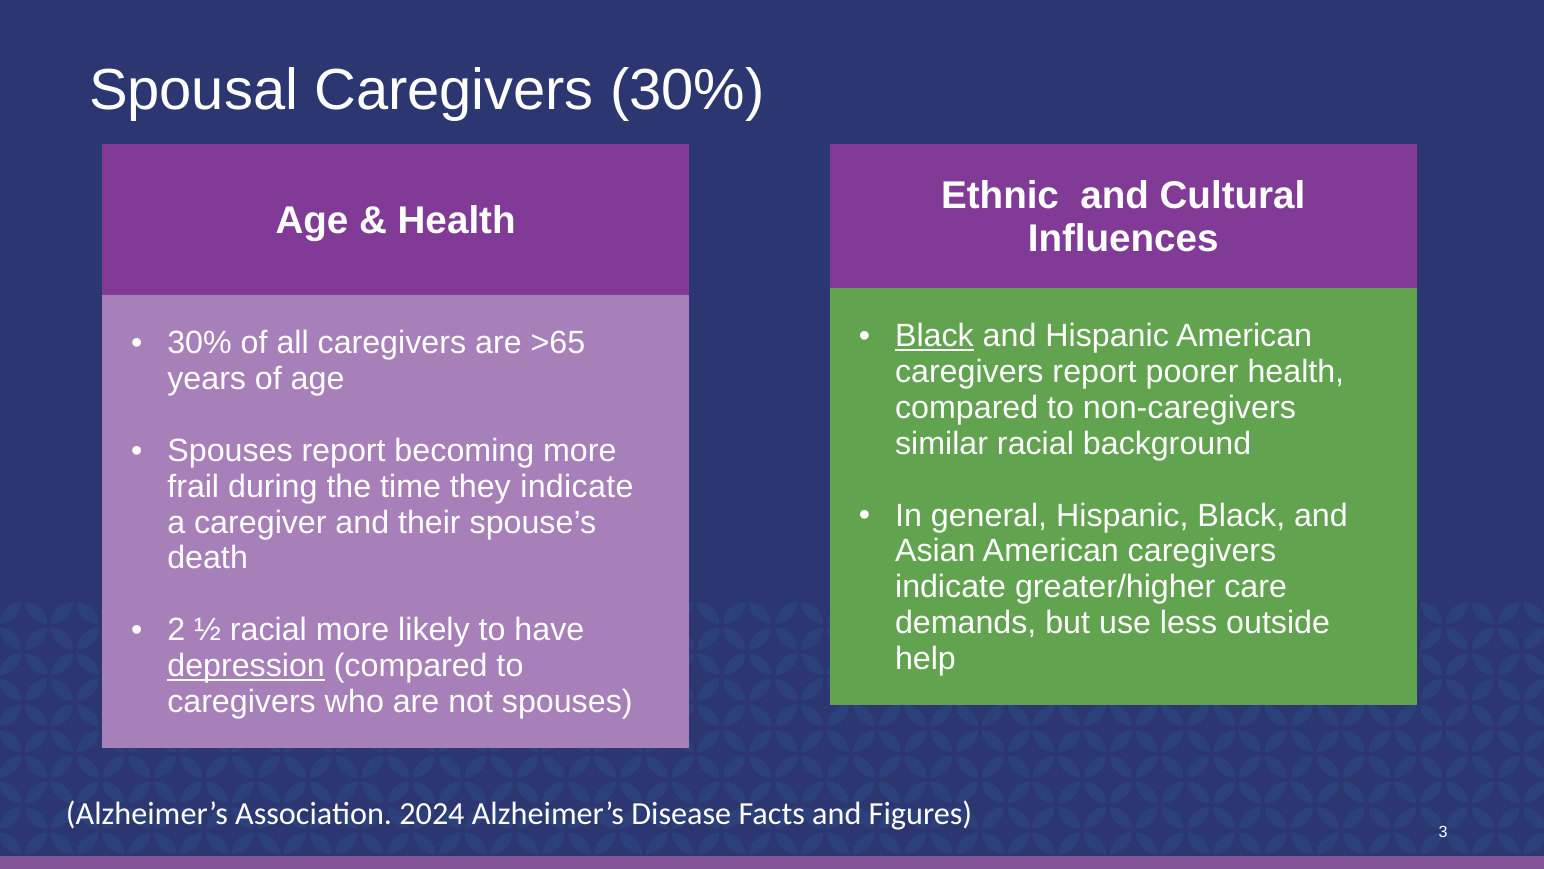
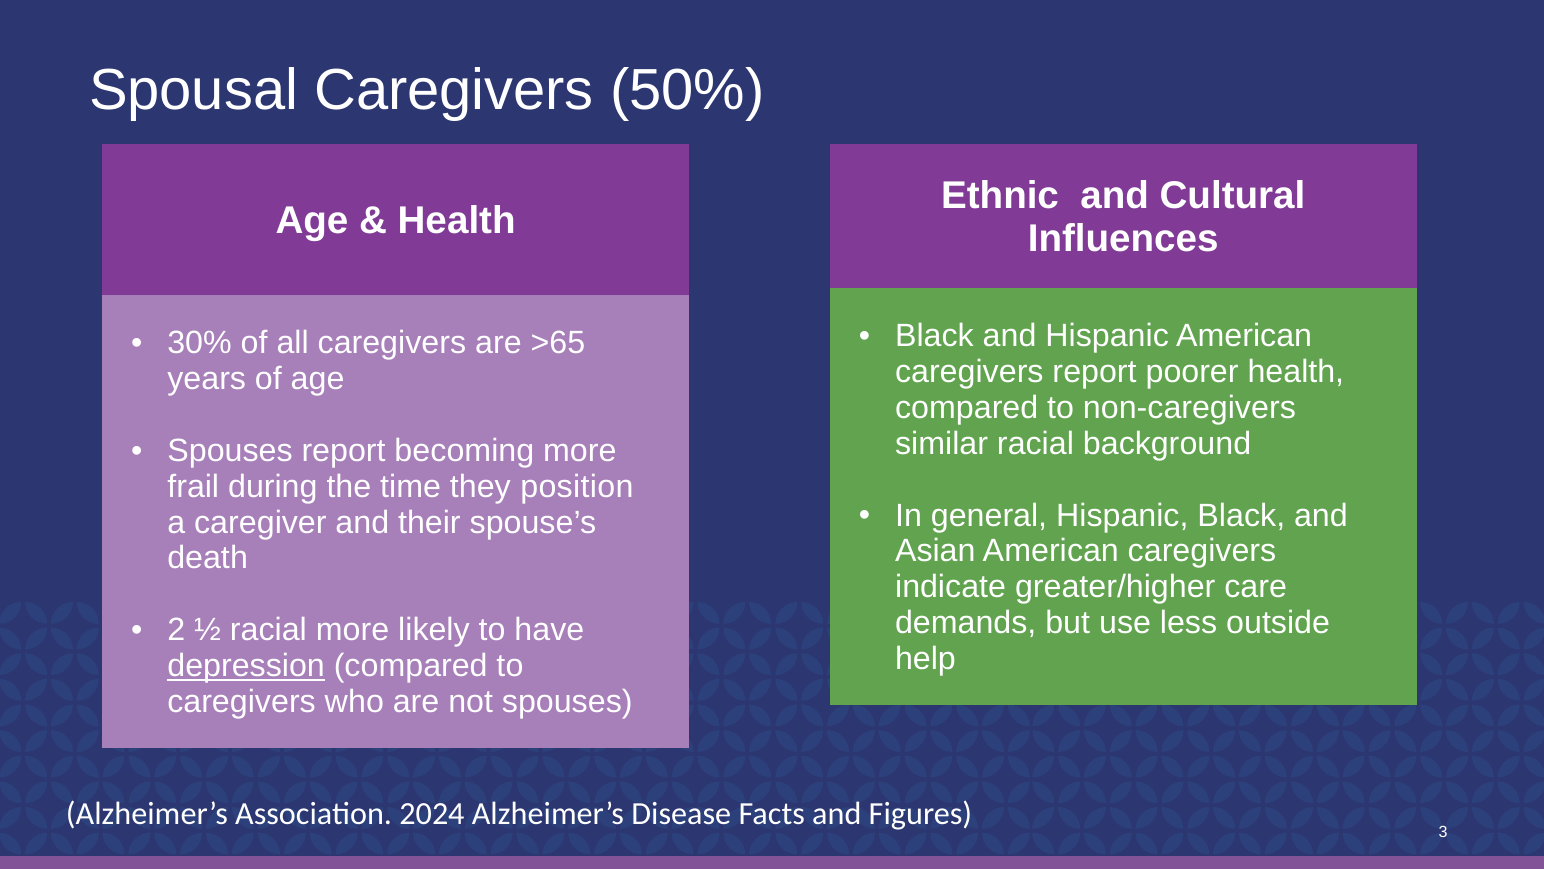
Caregivers 30%: 30% -> 50%
Black at (934, 336) underline: present -> none
they indicate: indicate -> position
